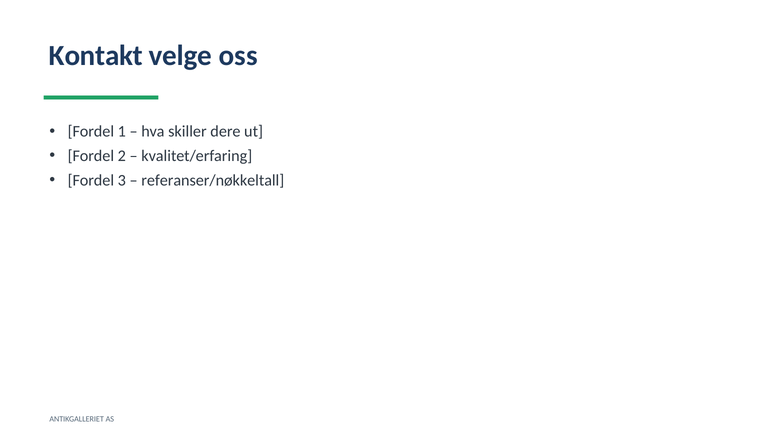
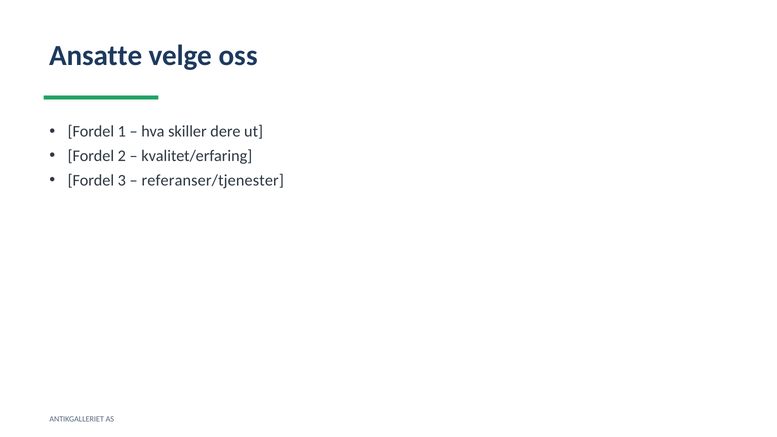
Kontakt: Kontakt -> Ansatte
referanser/nøkkeltall: referanser/nøkkeltall -> referanser/tjenester
